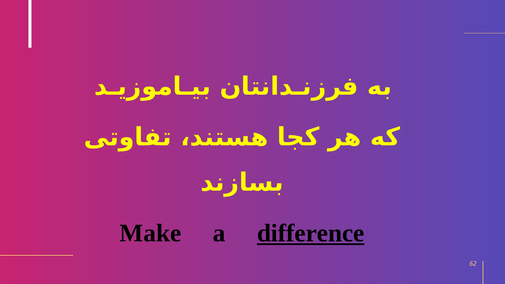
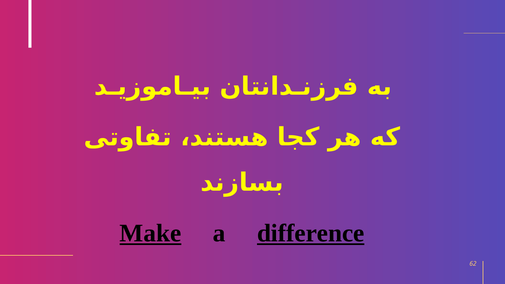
Make underline: none -> present
